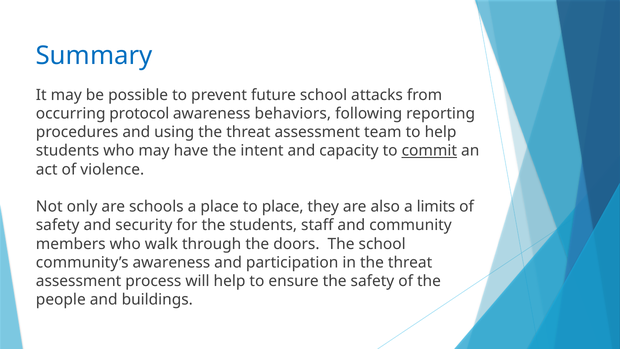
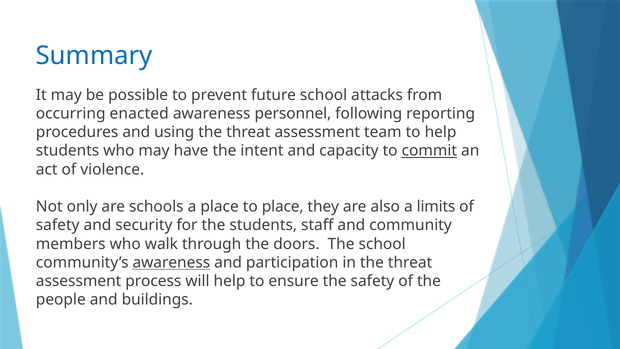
protocol: protocol -> enacted
behaviors: behaviors -> personnel
awareness at (171, 262) underline: none -> present
